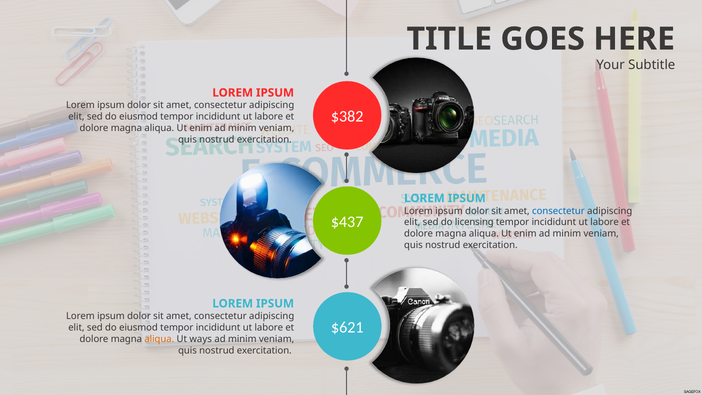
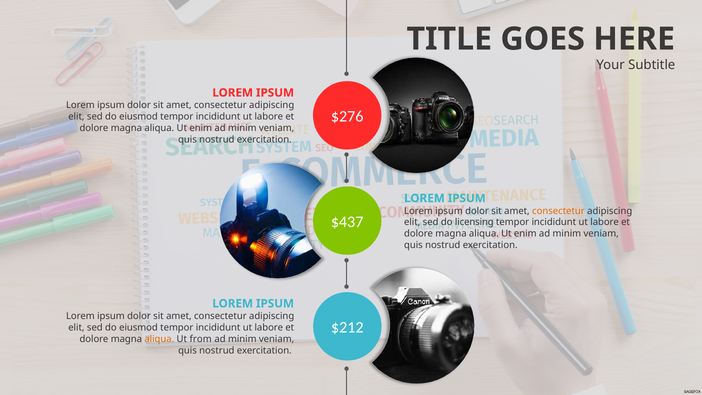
$382: $382 -> $276
consectetur at (558, 211) colour: blue -> orange
$621: $621 -> $212
ways: ways -> from
